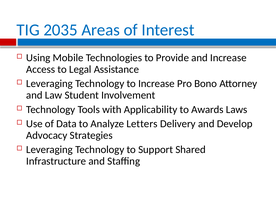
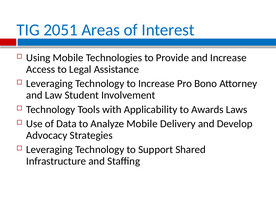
2035: 2035 -> 2051
Analyze Letters: Letters -> Mobile
